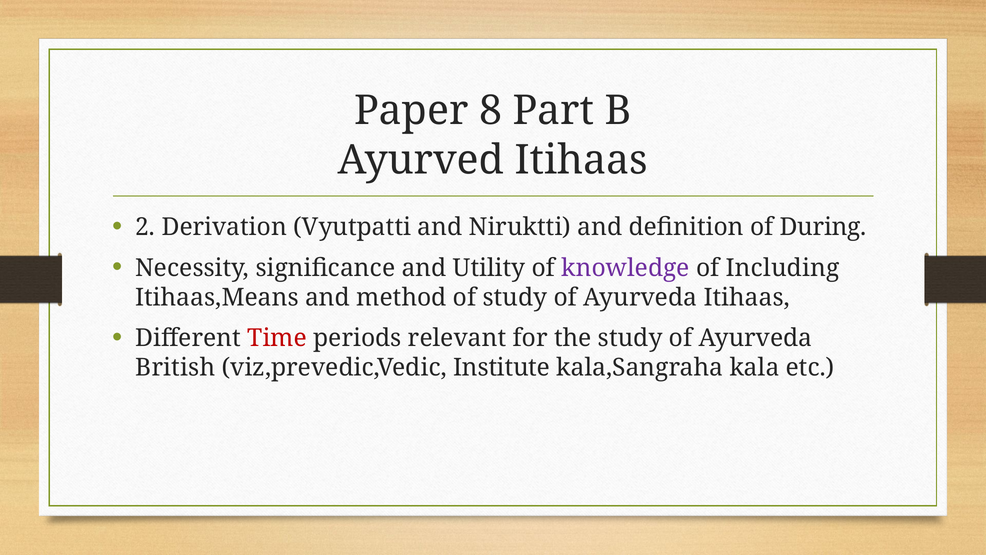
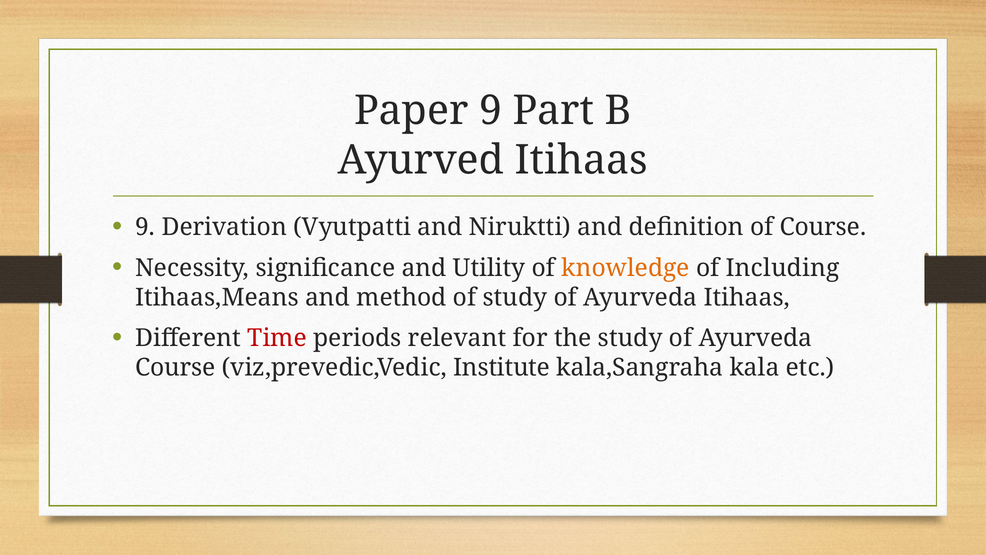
Paper 8: 8 -> 9
2 at (145, 227): 2 -> 9
of During: During -> Course
knowledge colour: purple -> orange
British at (175, 368): British -> Course
